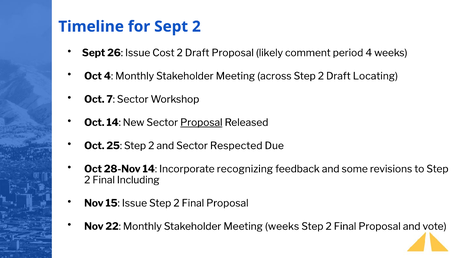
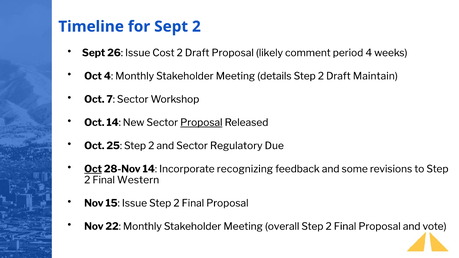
across: across -> details
Locating: Locating -> Maintain
Respected: Respected -> Regulatory
Oct at (93, 169) underline: none -> present
Including: Including -> Western
Meeting weeks: weeks -> overall
